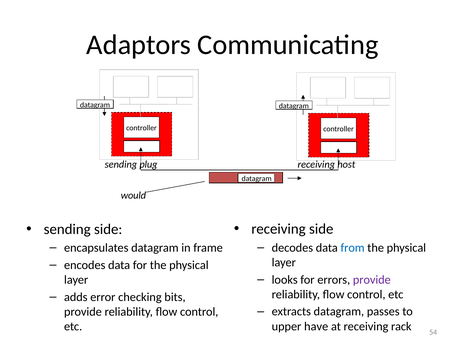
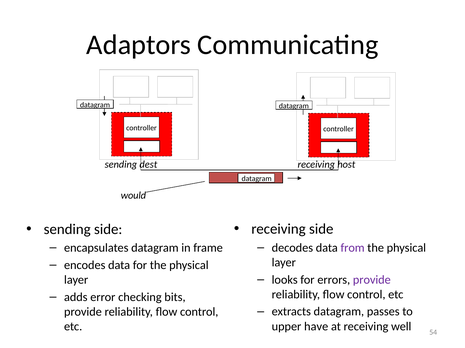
plug: plug -> dest
from colour: blue -> purple
rack: rack -> well
